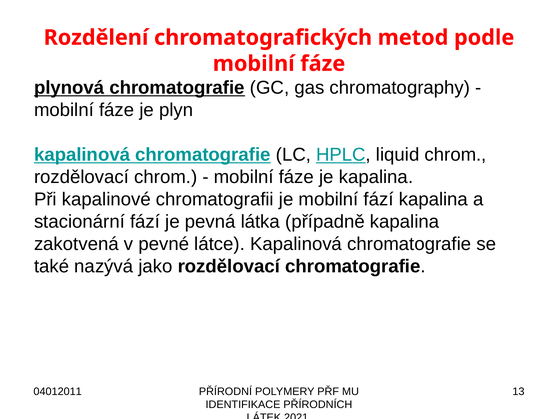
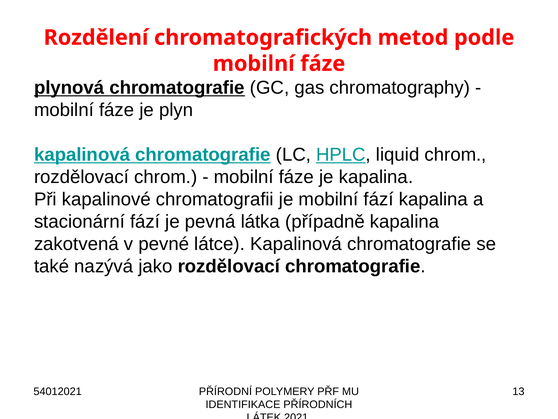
04012011: 04012011 -> 54012021
